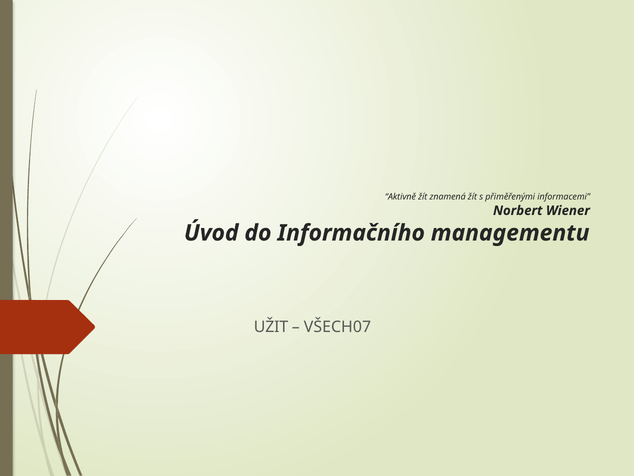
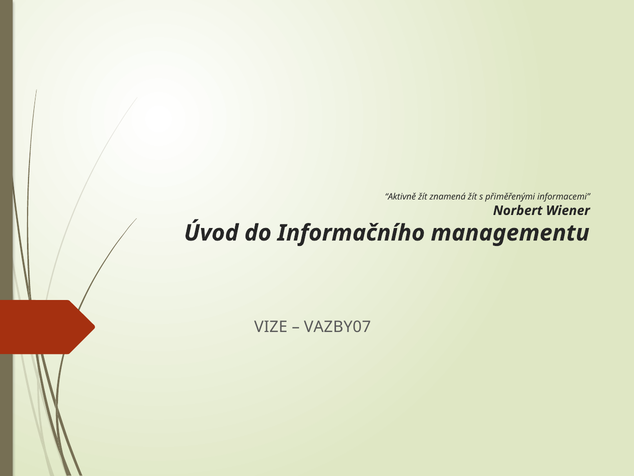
UŽIT: UŽIT -> VIZE
VŠECH07: VŠECH07 -> VAZBY07
